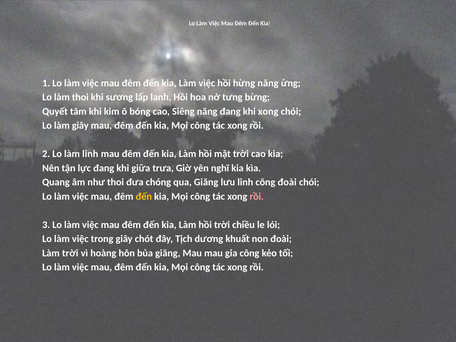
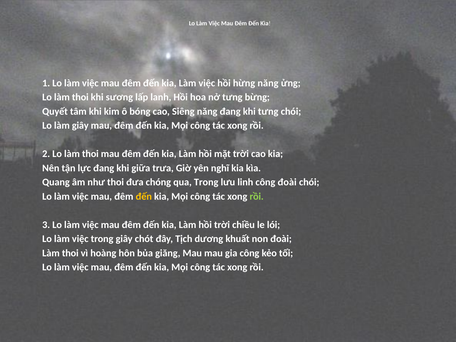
khi xong: xong -> tưng
2 Lo làm linh: linh -> thoi
qua Giăng: Giăng -> Trong
rồi at (257, 196) colour: pink -> light green
trời at (70, 253): trời -> thoi
